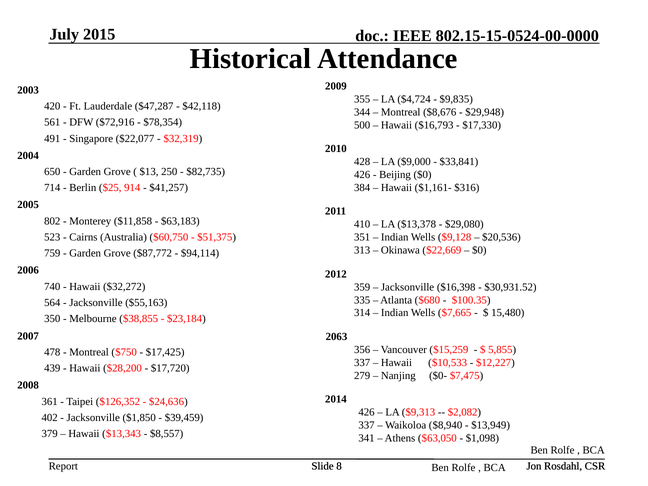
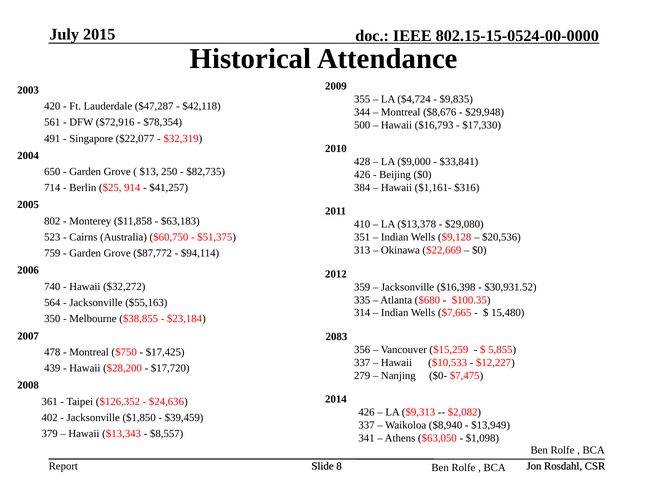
2063: 2063 -> 2083
